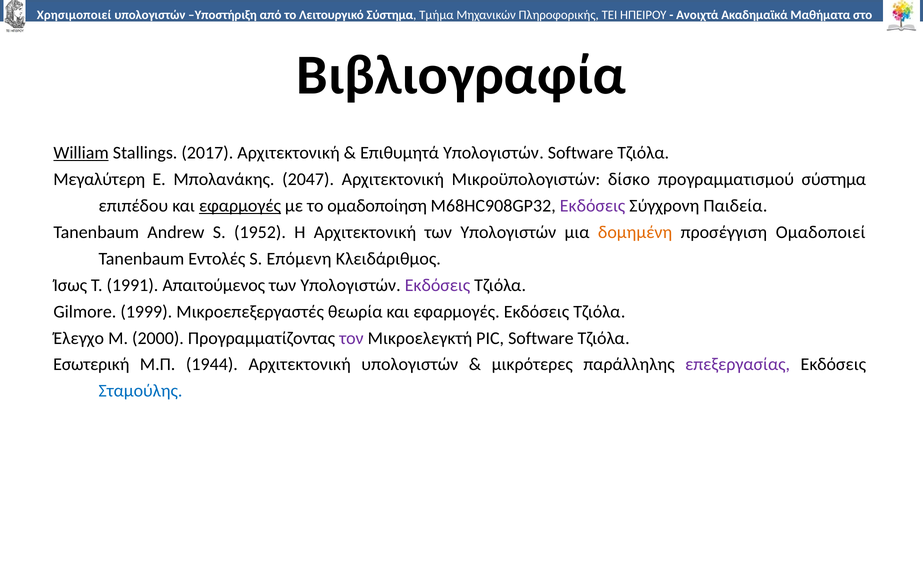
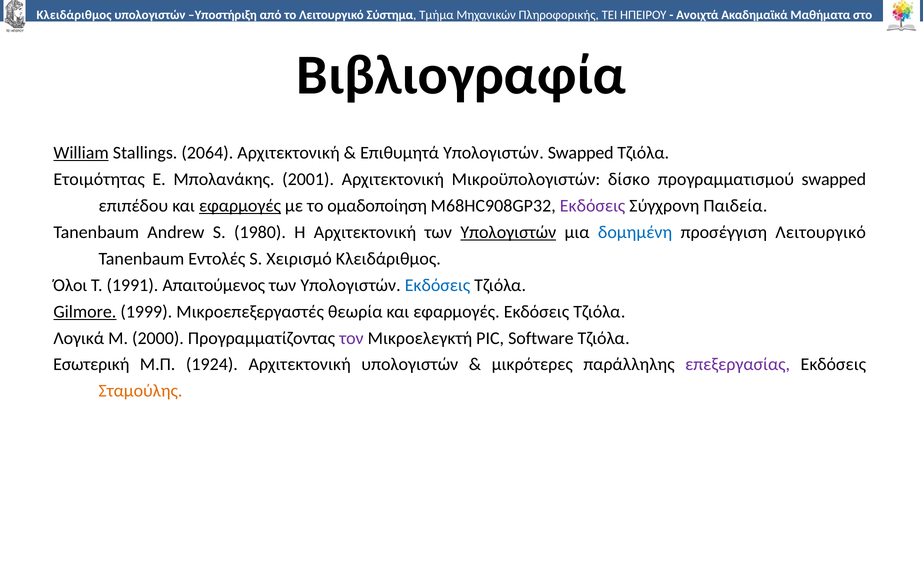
Χρησιμοποιεί at (74, 15): Χρησιμοποιεί -> Κλειδάριθμος
2017: 2017 -> 2064
Υπολογιστών Software: Software -> Swapped
Μεγαλύτερη: Μεγαλύτερη -> Ετοιμότητας
2047: 2047 -> 2001
προγραμματισμού σύστημα: σύστημα -> swapped
1952: 1952 -> 1980
Υπολογιστών at (508, 232) underline: none -> present
δομημένη colour: orange -> blue
προσέγγιση Ομαδοποιεί: Ομαδοποιεί -> Λειτουργικό
Επόμενη: Επόμενη -> Χειρισμό
Ίσως: Ίσως -> Όλοι
Εκδόσεις at (437, 285) colour: purple -> blue
Gilmore underline: none -> present
Έλεγχο: Έλεγχο -> Λογικά
1944: 1944 -> 1924
Σταμούλης colour: blue -> orange
